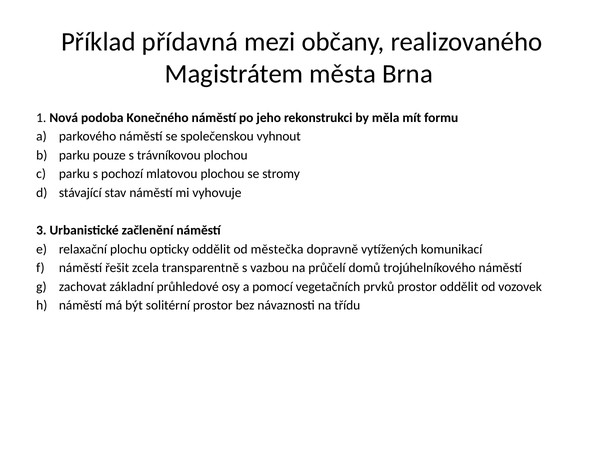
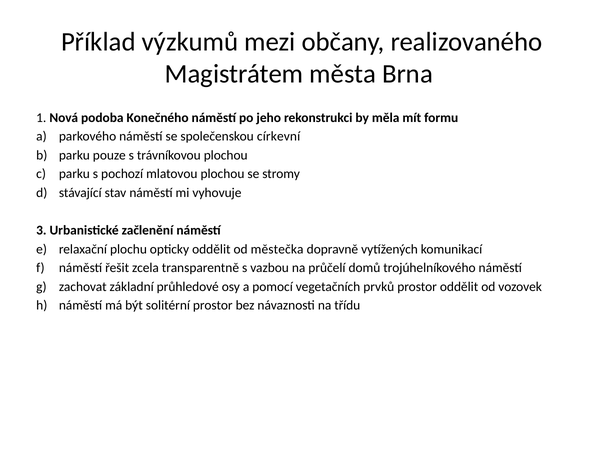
přídavná: přídavná -> výzkumů
vyhnout: vyhnout -> církevní
